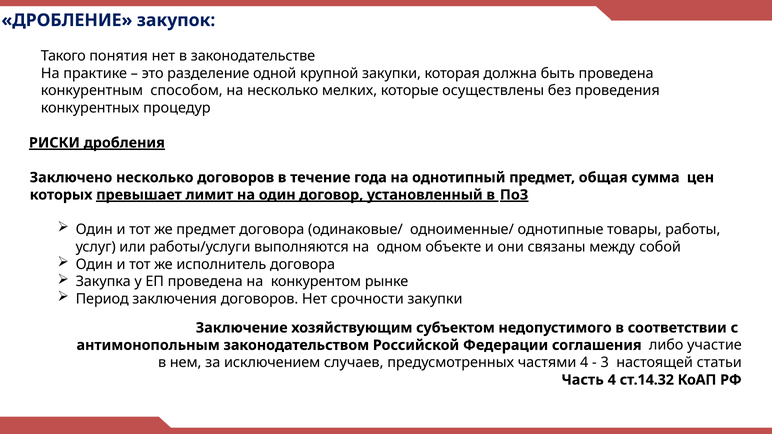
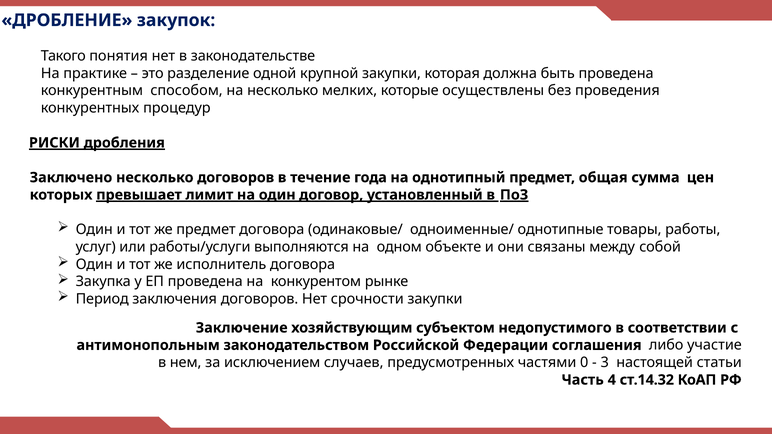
частями 4: 4 -> 0
